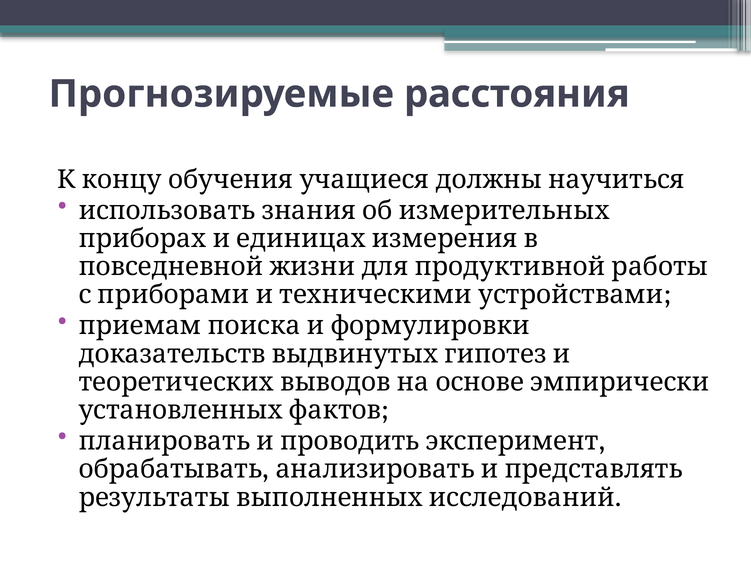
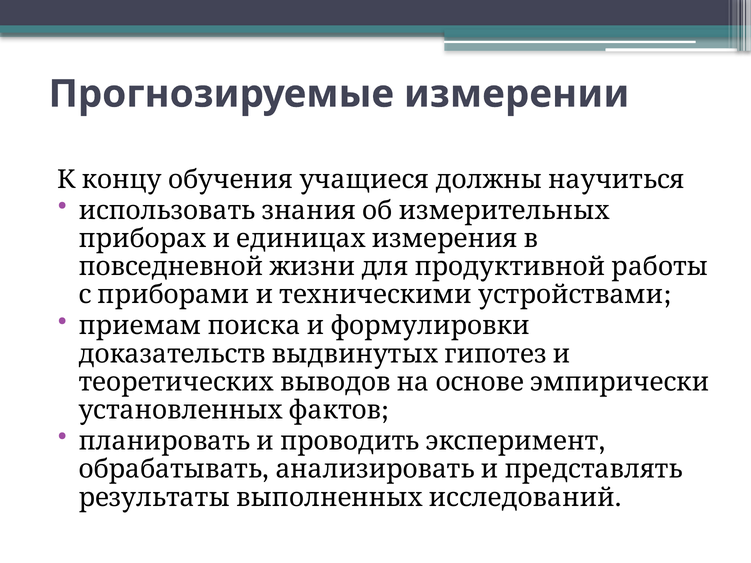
расстояния: расстояния -> измерении
